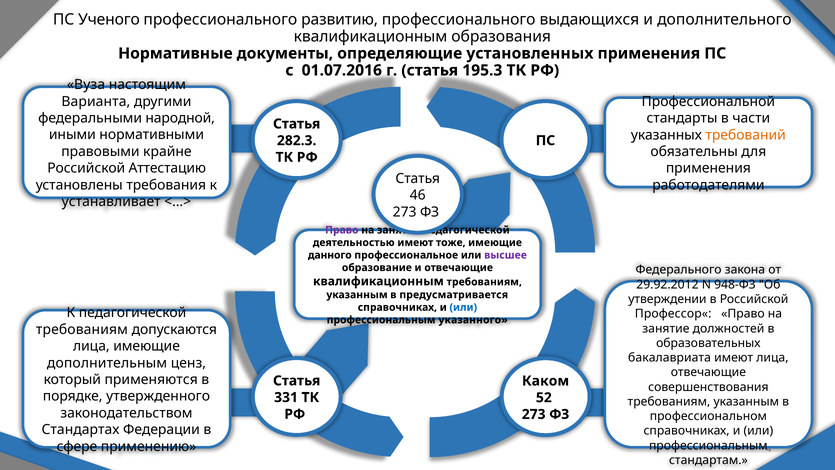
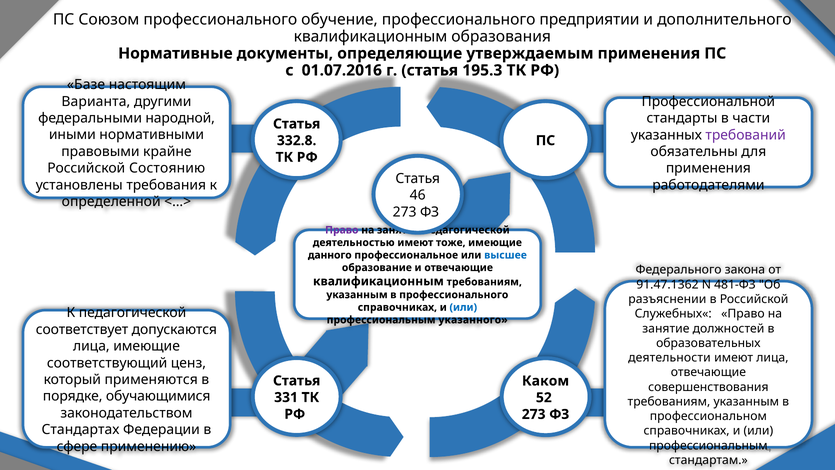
Ученого: Ученого -> Союзом
развитию: развитию -> обучение
выдающихся: выдающихся -> предприятии
установленных: установленных -> утверждаемым
Вуза: Вуза -> Базе
требований colour: orange -> purple
282.3: 282.3 -> 332.8
Аттестацию: Аттестацию -> Состоянию
устанавливает: устанавливает -> определенной
высшее colour: purple -> blue
29.92.2012: 29.92.2012 -> 91.47.1362
948-ФЗ: 948-ФЗ -> 481-ФЗ
в предусматривается: предусматривается -> профессионального
утверждении: утверждении -> разъяснении
Профессор«: Профессор« -> Служебных«
требованиям at (82, 329): требованиям -> соответствует
бакалавриата: бакалавриата -> деятельности
дополнительным: дополнительным -> соответствующий
утвержденного: утвержденного -> обучающимися
